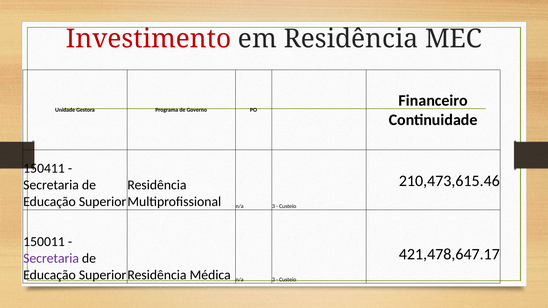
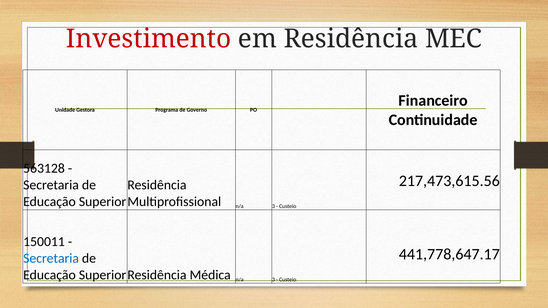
150411: 150411 -> 563128
210,473,615.46: 210,473,615.46 -> 217,473,615.56
421,478,647.17: 421,478,647.17 -> 441,778,647.17
Secretaria at (51, 258) colour: purple -> blue
